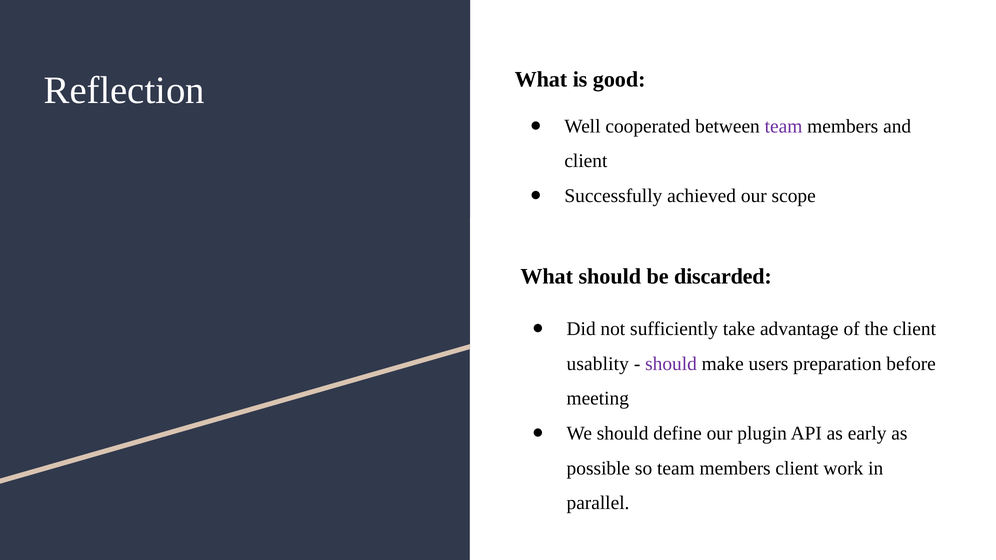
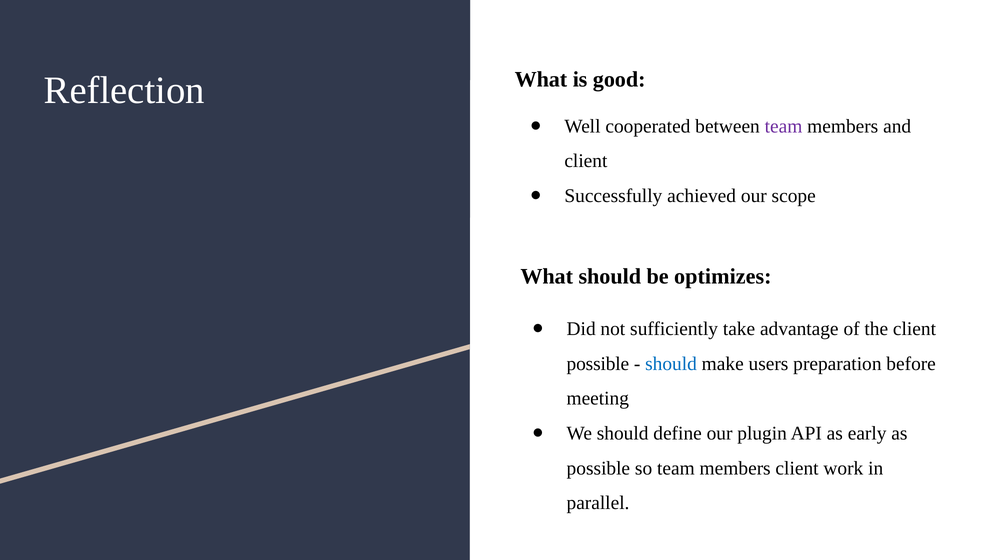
discarded: discarded -> optimizes
usablity at (598, 364): usablity -> possible
should at (671, 364) colour: purple -> blue
